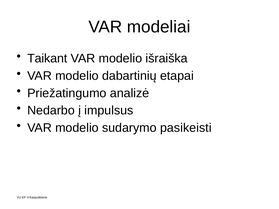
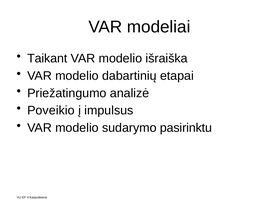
Nedarbo: Nedarbo -> Poveikio
pasikeisti: pasikeisti -> pasirinktu
